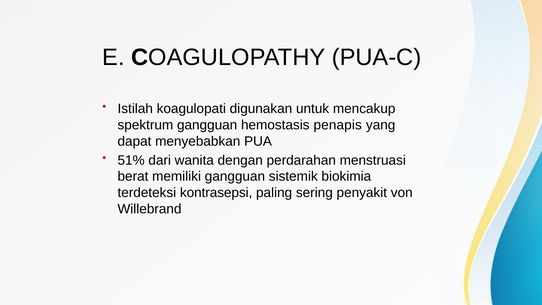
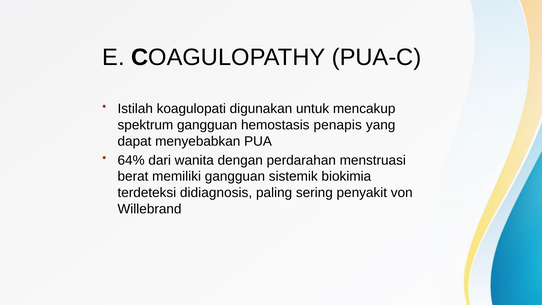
51%: 51% -> 64%
kontrasepsi: kontrasepsi -> didiagnosis
